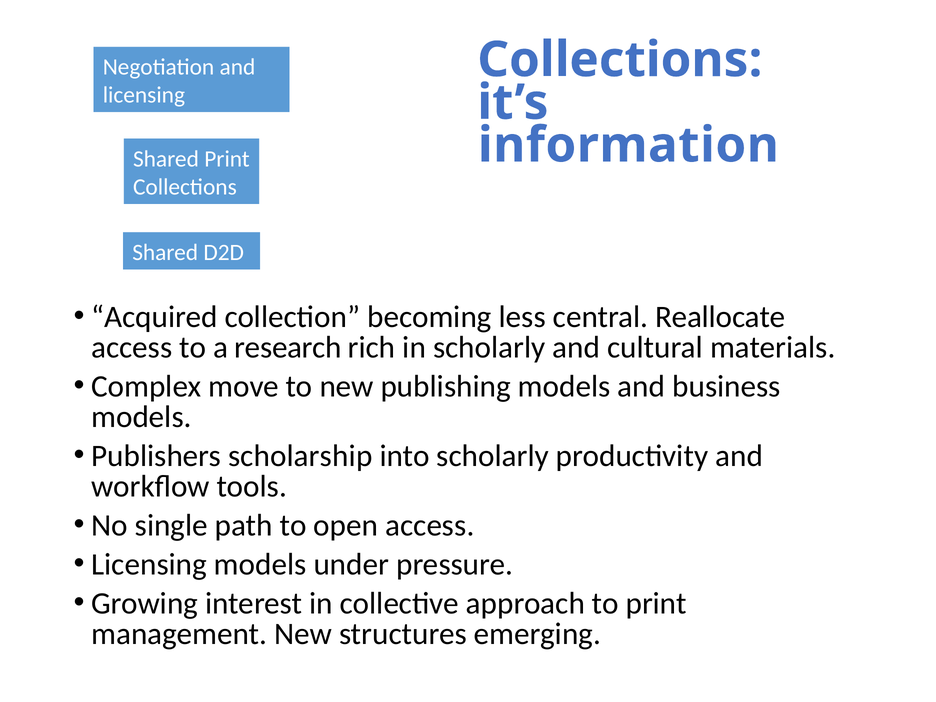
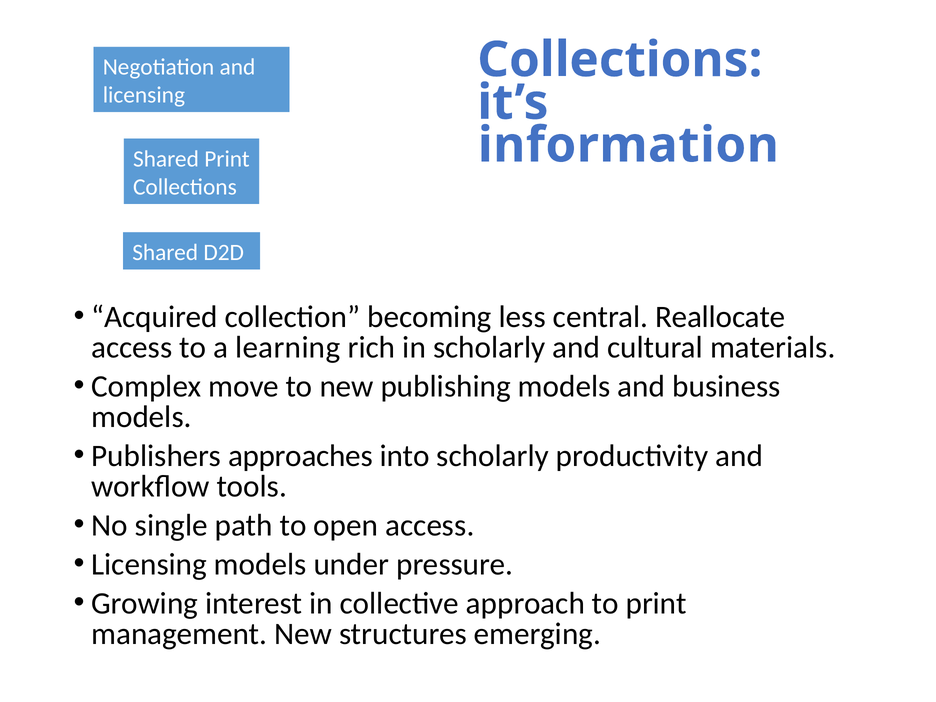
research: research -> learning
scholarship: scholarship -> approaches
